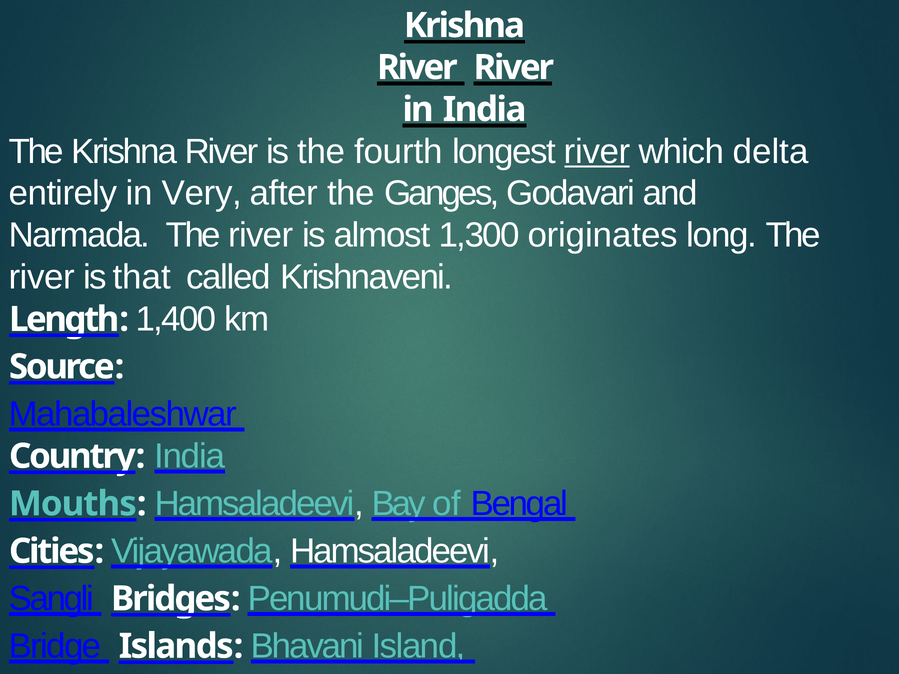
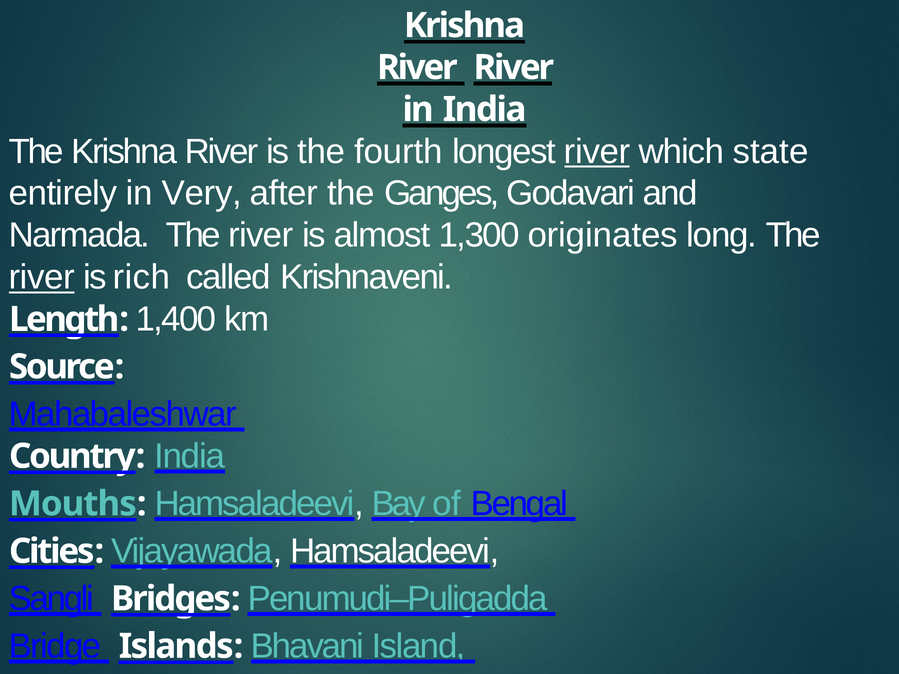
delta: delta -> state
river at (42, 277) underline: none -> present
that: that -> rich
